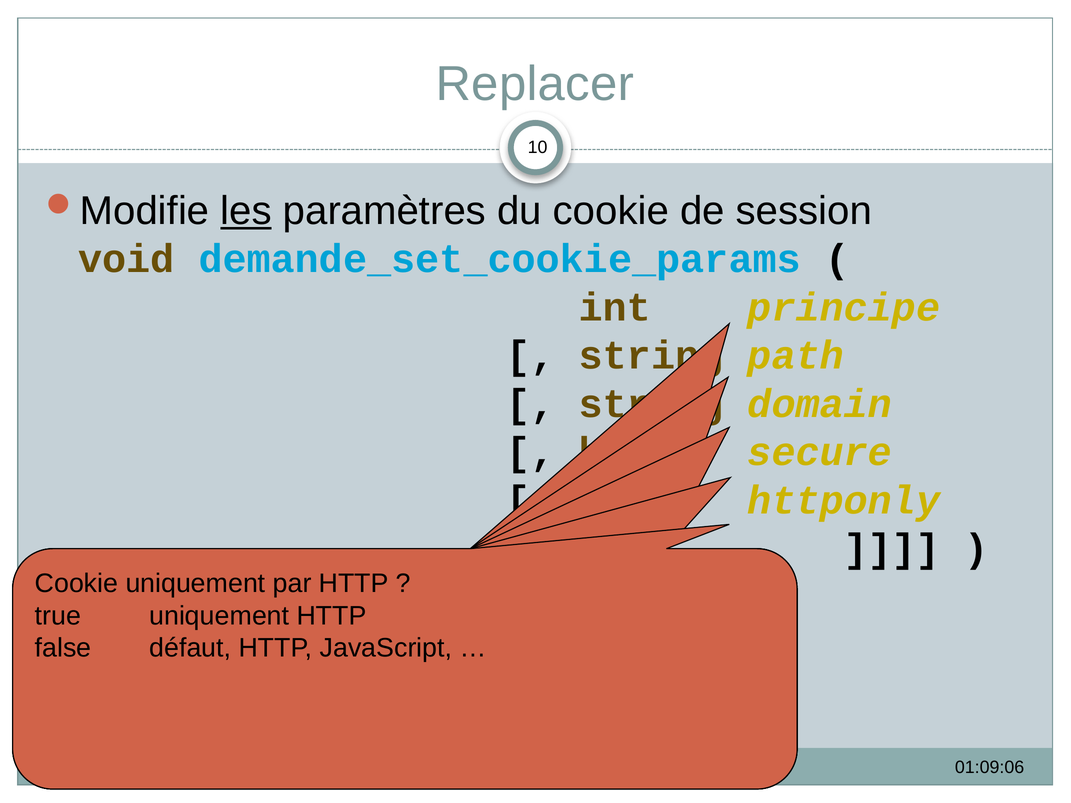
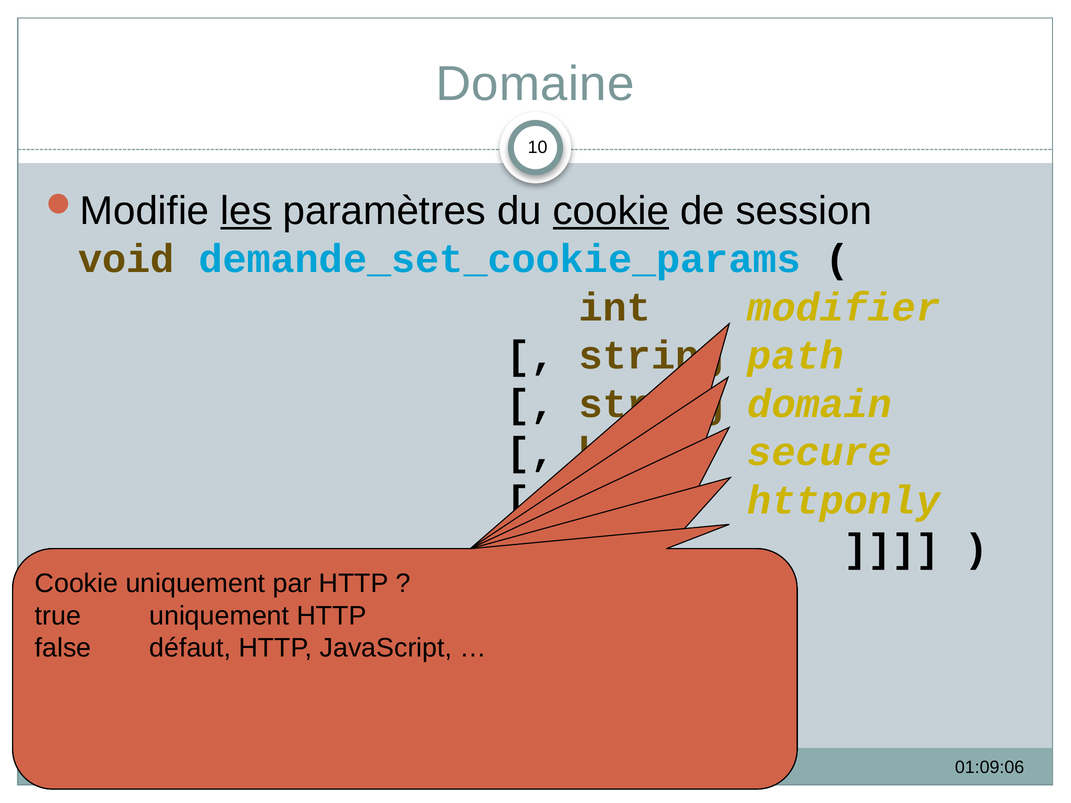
Replacer at (535, 84): Replacer -> Domaine
cookie at (611, 211) underline: none -> present
principe: principe -> modifier
